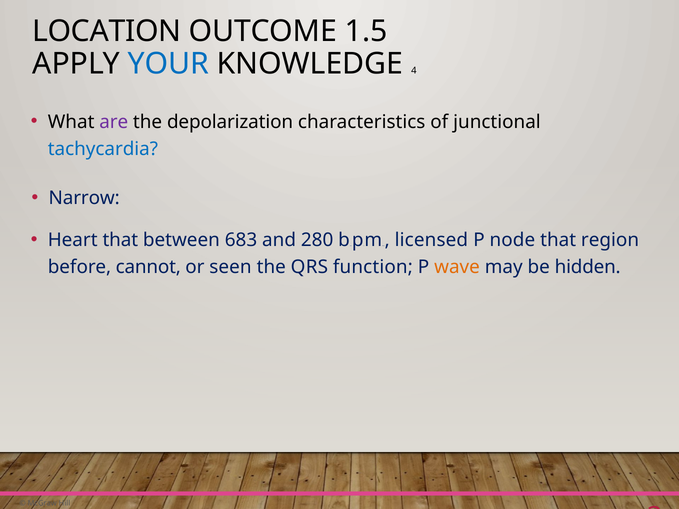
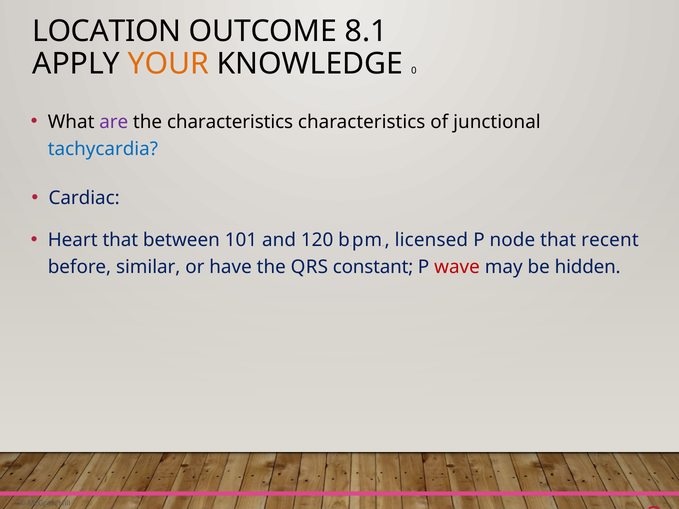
1.5: 1.5 -> 8.1
YOUR colour: blue -> orange
KNOWLEDGE 4: 4 -> 0
the depolarization: depolarization -> characteristics
Narrow: Narrow -> Cardiac
683: 683 -> 101
280: 280 -> 120
region: region -> recent
cannot: cannot -> similar
seen: seen -> have
function: function -> constant
wave colour: orange -> red
